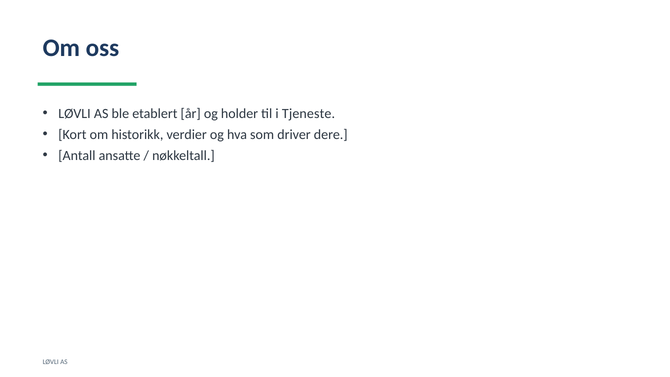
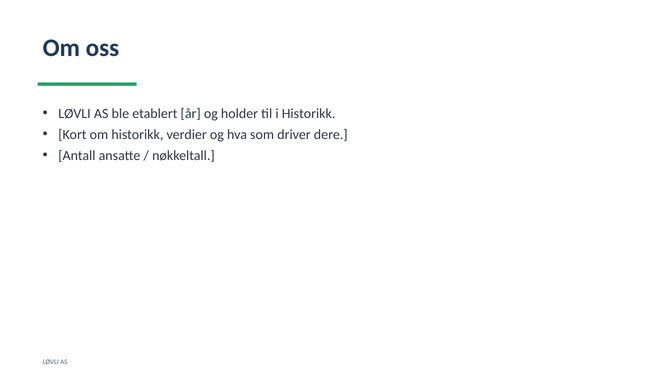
i Tjeneste: Tjeneste -> Historikk
